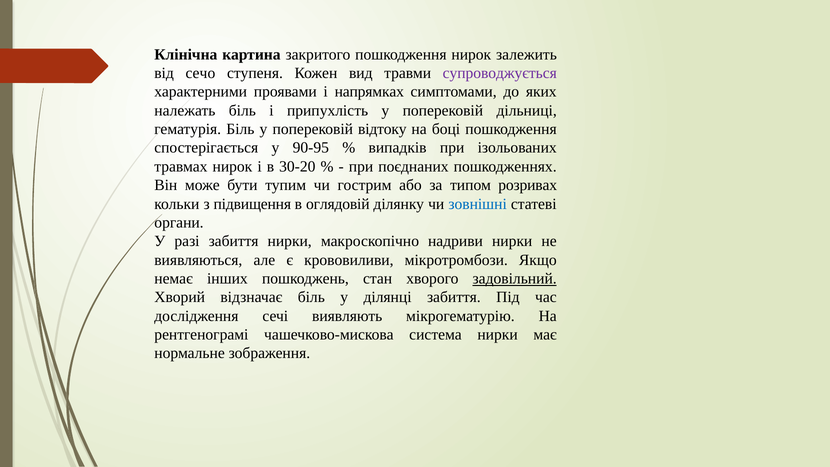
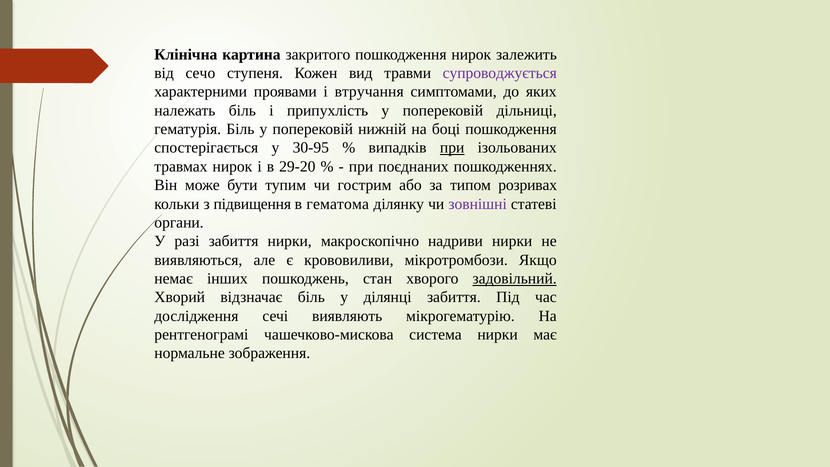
напрямках: напрямках -> втручання
відтоку: відтоку -> нижній
90-95: 90-95 -> 30-95
при at (452, 148) underline: none -> present
30-20: 30-20 -> 29-20
оглядовій: оглядовій -> гематома
зовнішні colour: blue -> purple
